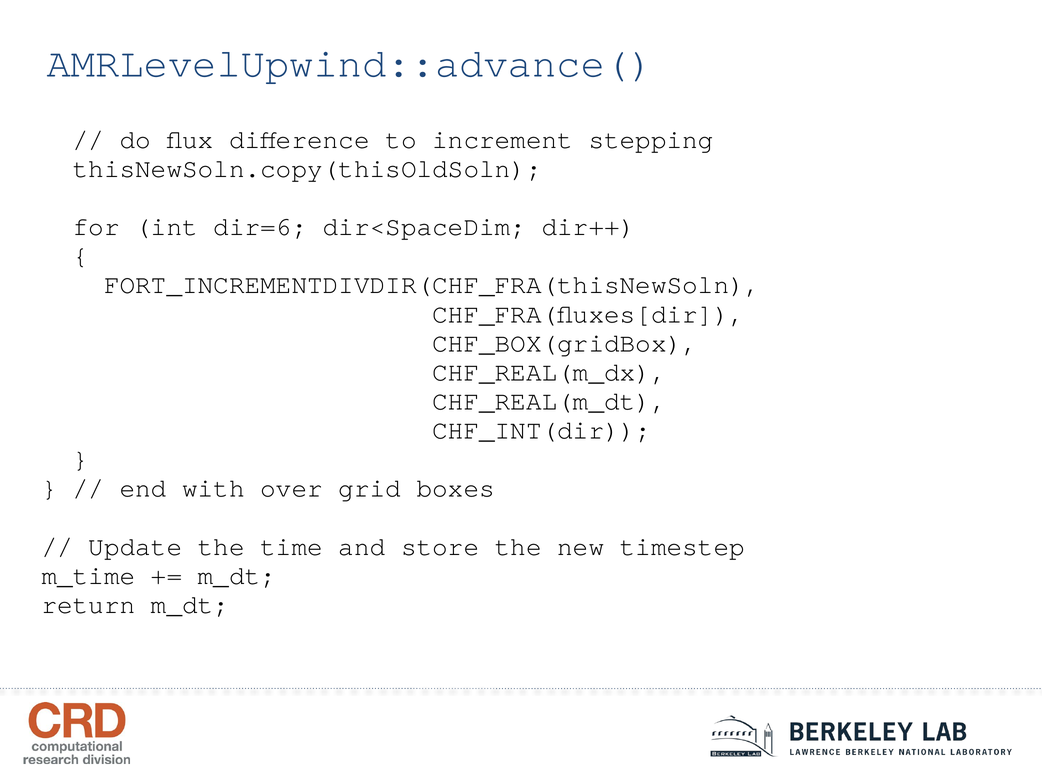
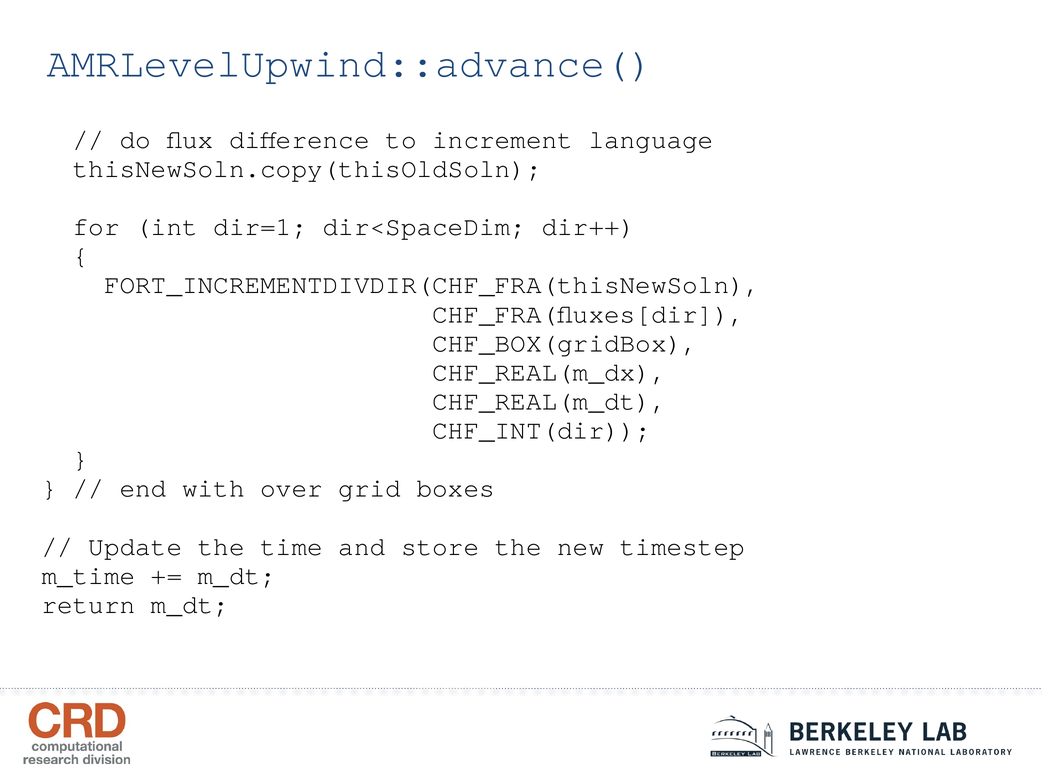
stepping: stepping -> language
dir=6: dir=6 -> dir=1
